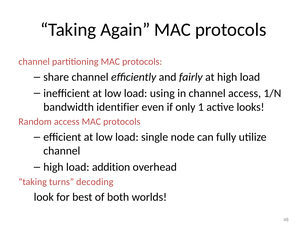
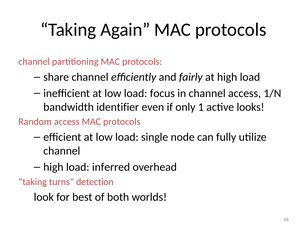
using: using -> focus
addition: addition -> inferred
decoding: decoding -> detection
